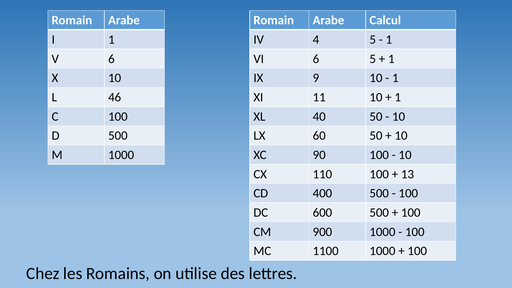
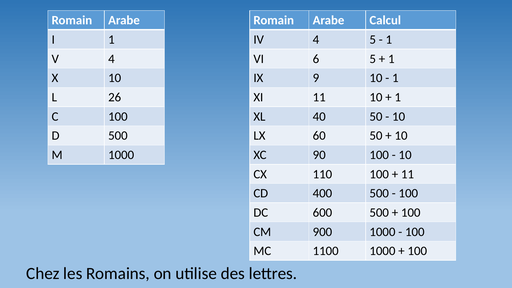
V 6: 6 -> 4
46: 46 -> 26
13 at (408, 174): 13 -> 11
